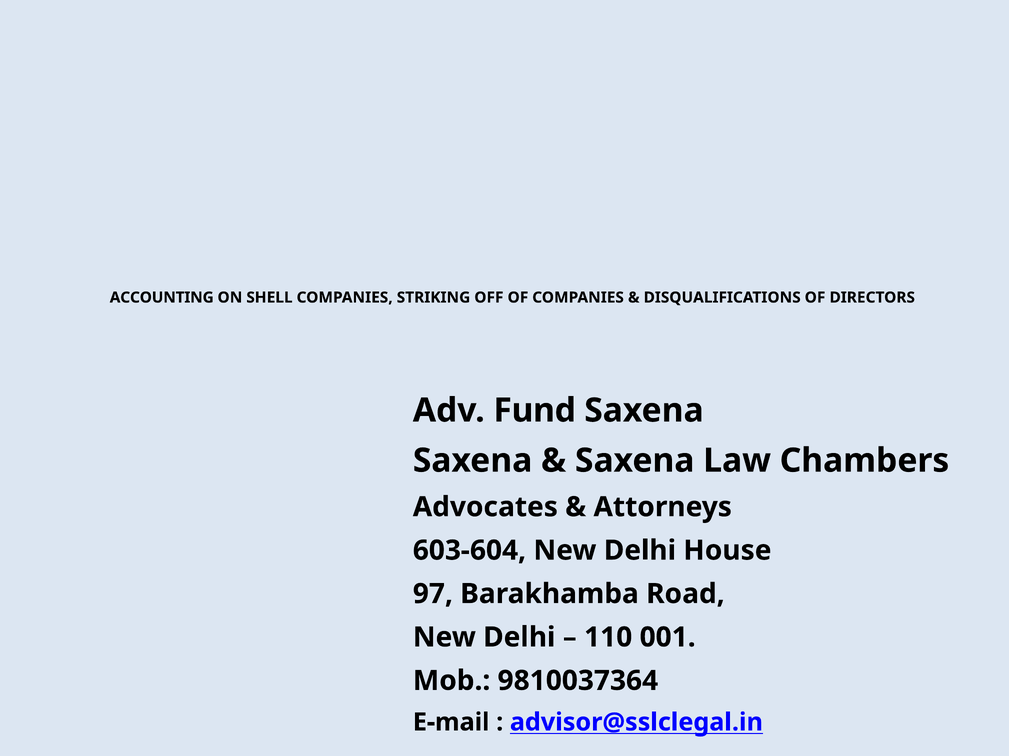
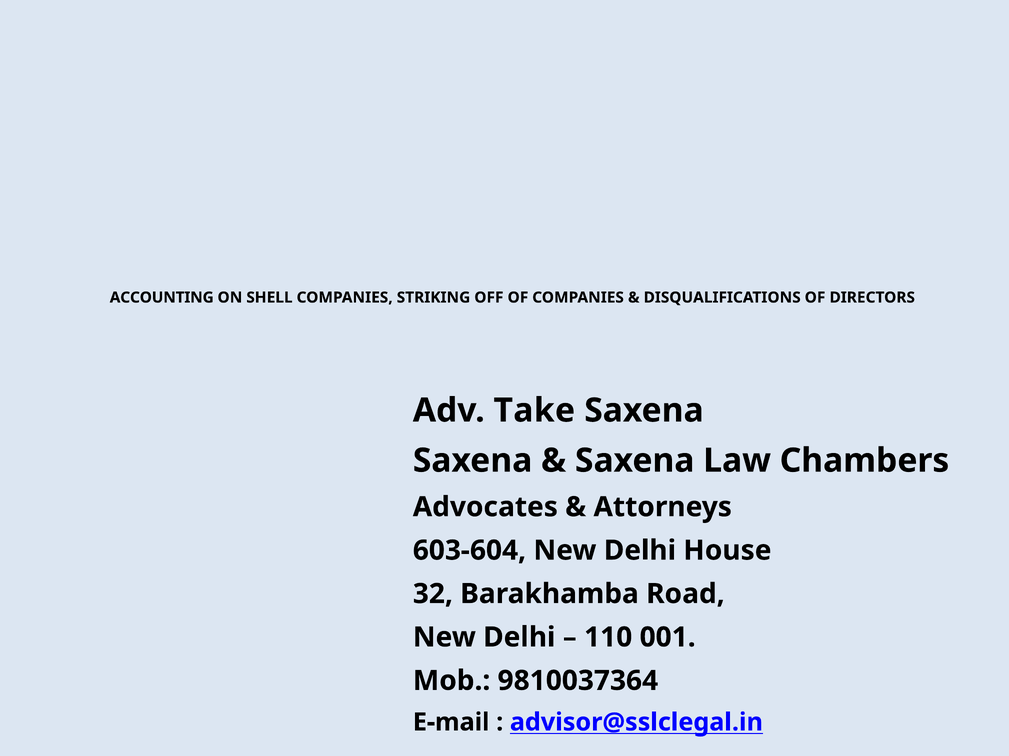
Fund: Fund -> Take
97: 97 -> 32
